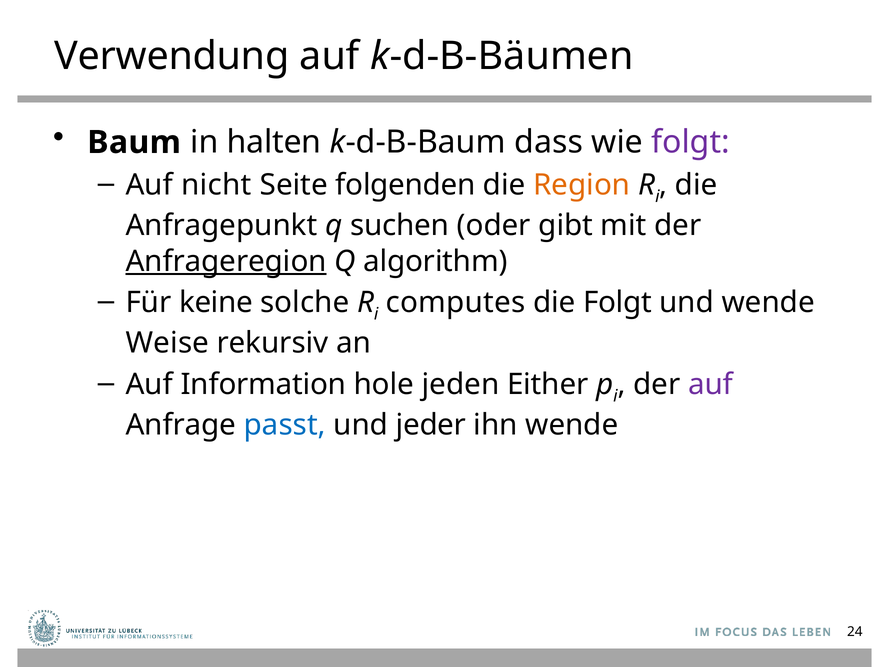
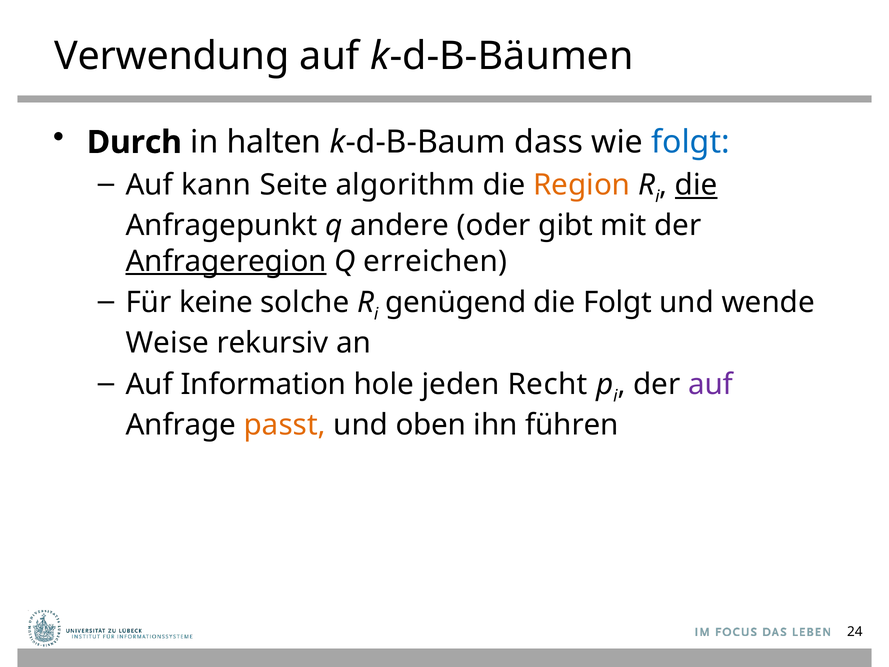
Baum: Baum -> Durch
folgt at (691, 142) colour: purple -> blue
nicht: nicht -> kann
folgenden: folgenden -> algorithm
die at (696, 185) underline: none -> present
suchen: suchen -> andere
algorithm: algorithm -> erreichen
computes: computes -> genügend
Either: Either -> Recht
passt colour: blue -> orange
jeder: jeder -> oben
ihn wende: wende -> führen
